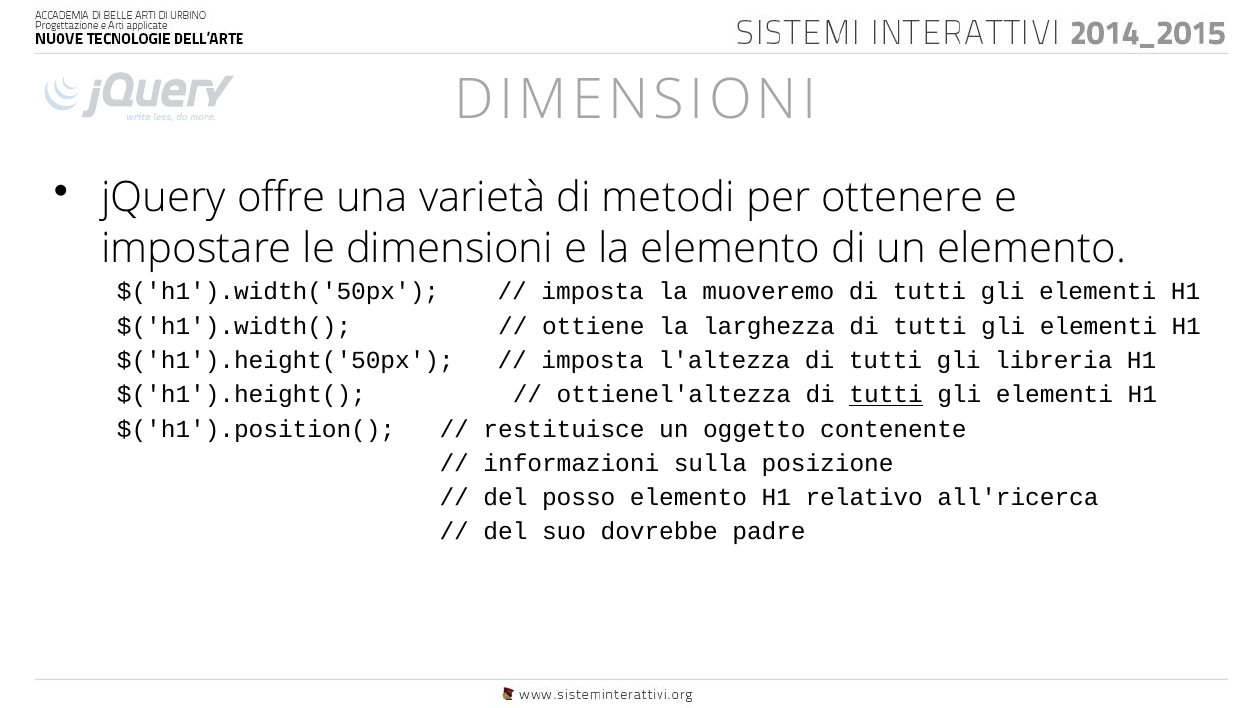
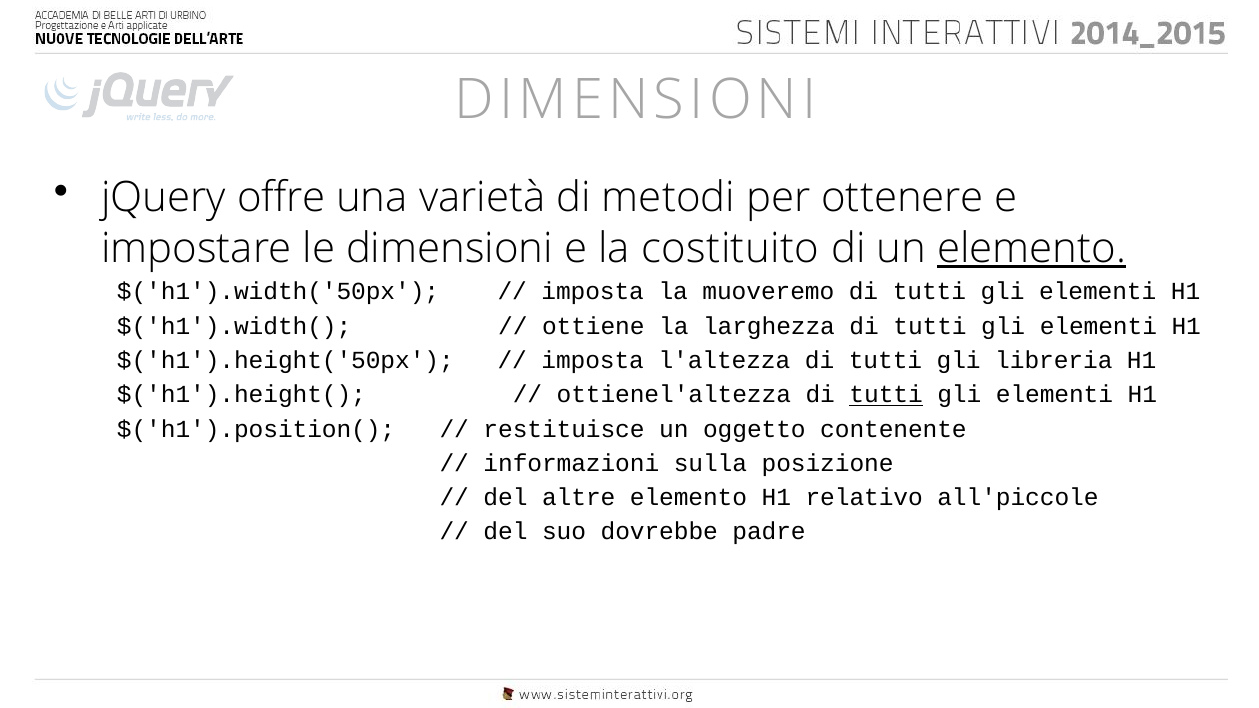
la elemento: elemento -> costituito
elemento at (1032, 248) underline: none -> present
posso: posso -> altre
all'ricerca: all'ricerca -> all'piccole
